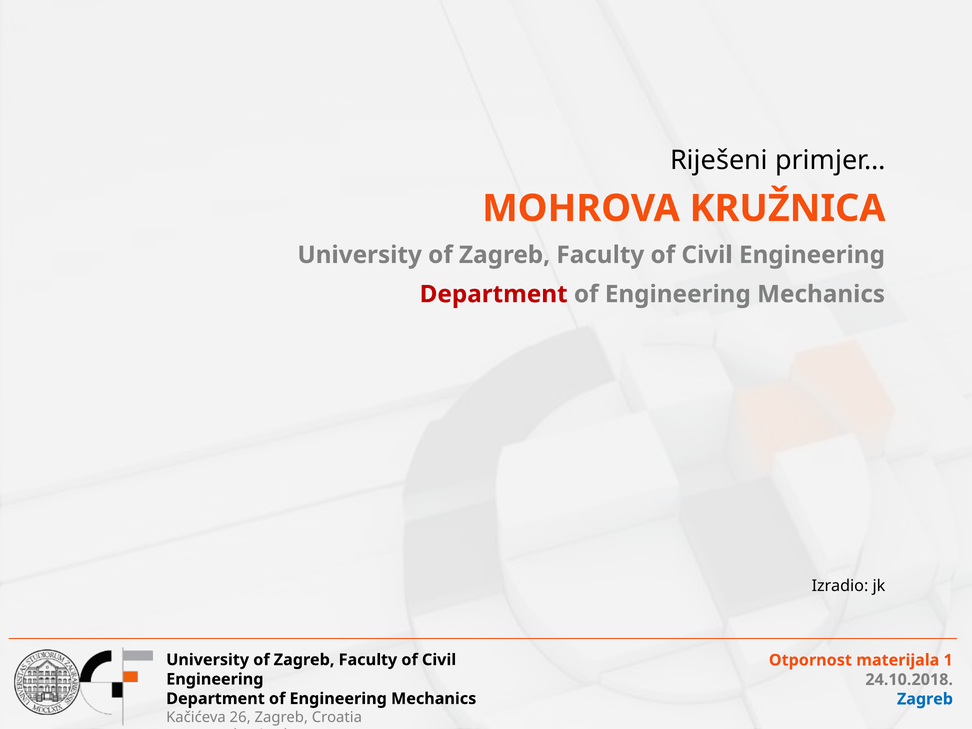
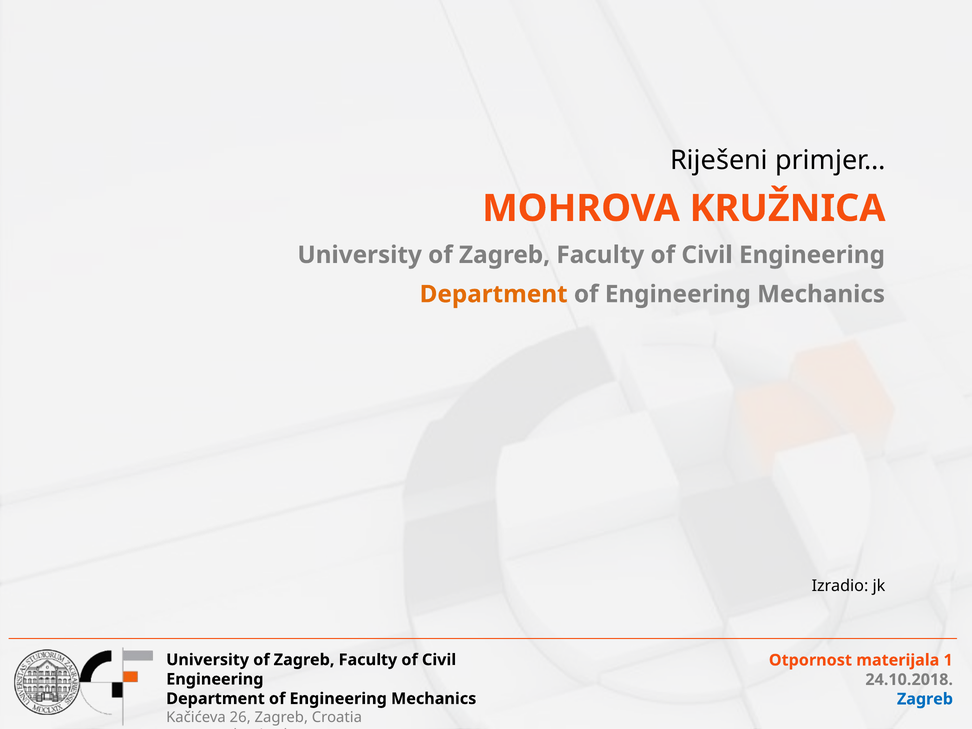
Department at (494, 294) colour: red -> orange
